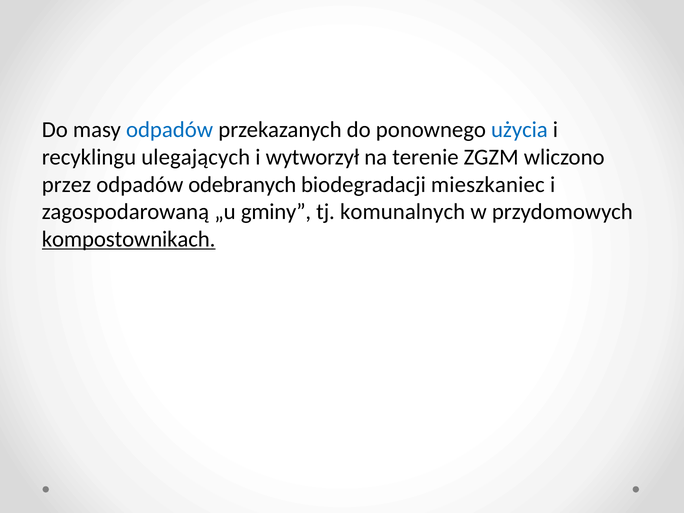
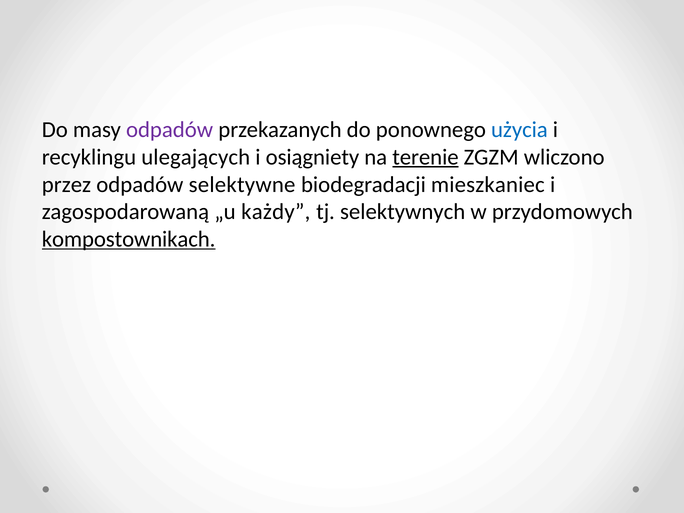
odpadów at (170, 130) colour: blue -> purple
wytworzył: wytworzył -> osiągniety
terenie underline: none -> present
odebranych: odebranych -> selektywne
gminy: gminy -> każdy
komunalnych: komunalnych -> selektywnych
